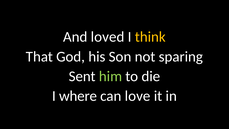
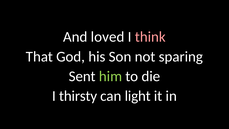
think colour: yellow -> pink
where: where -> thirsty
love: love -> light
